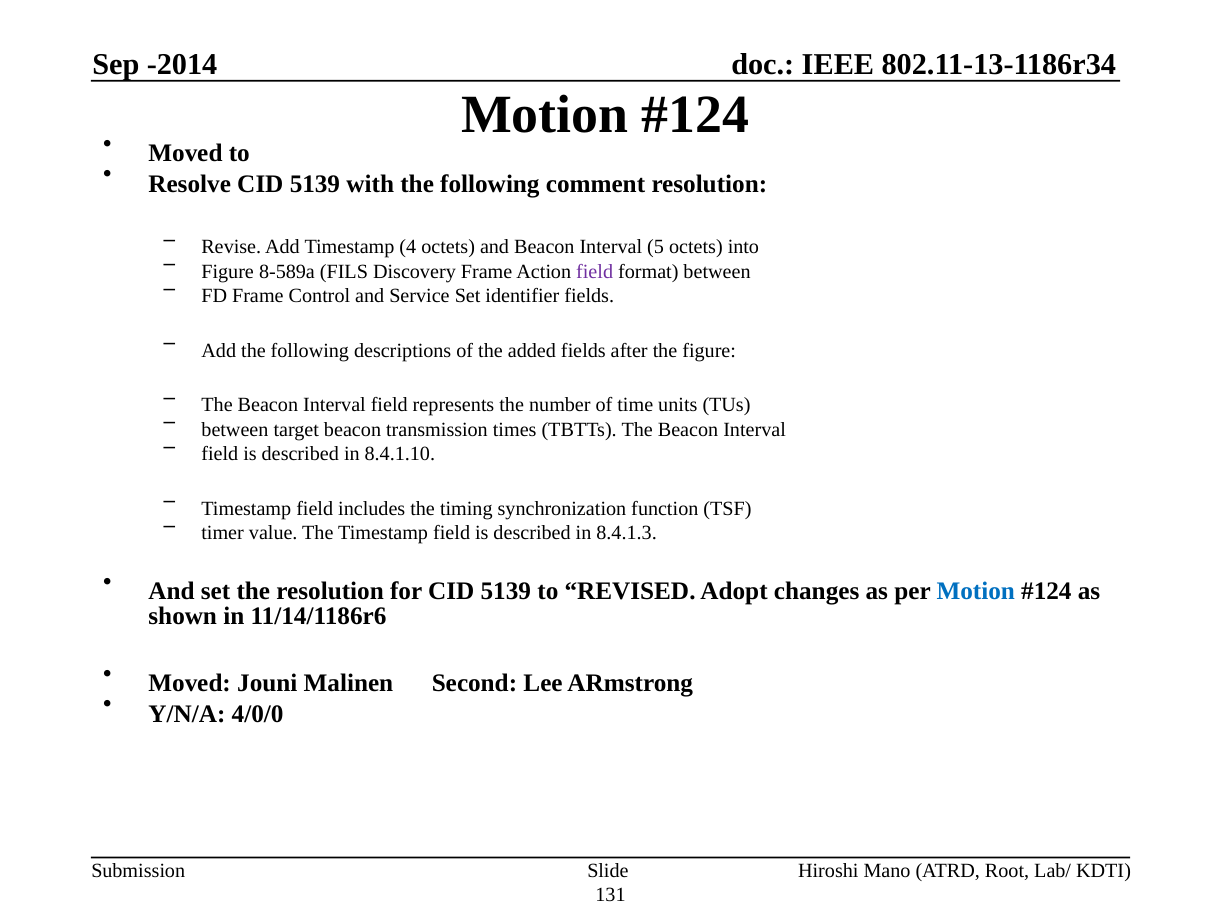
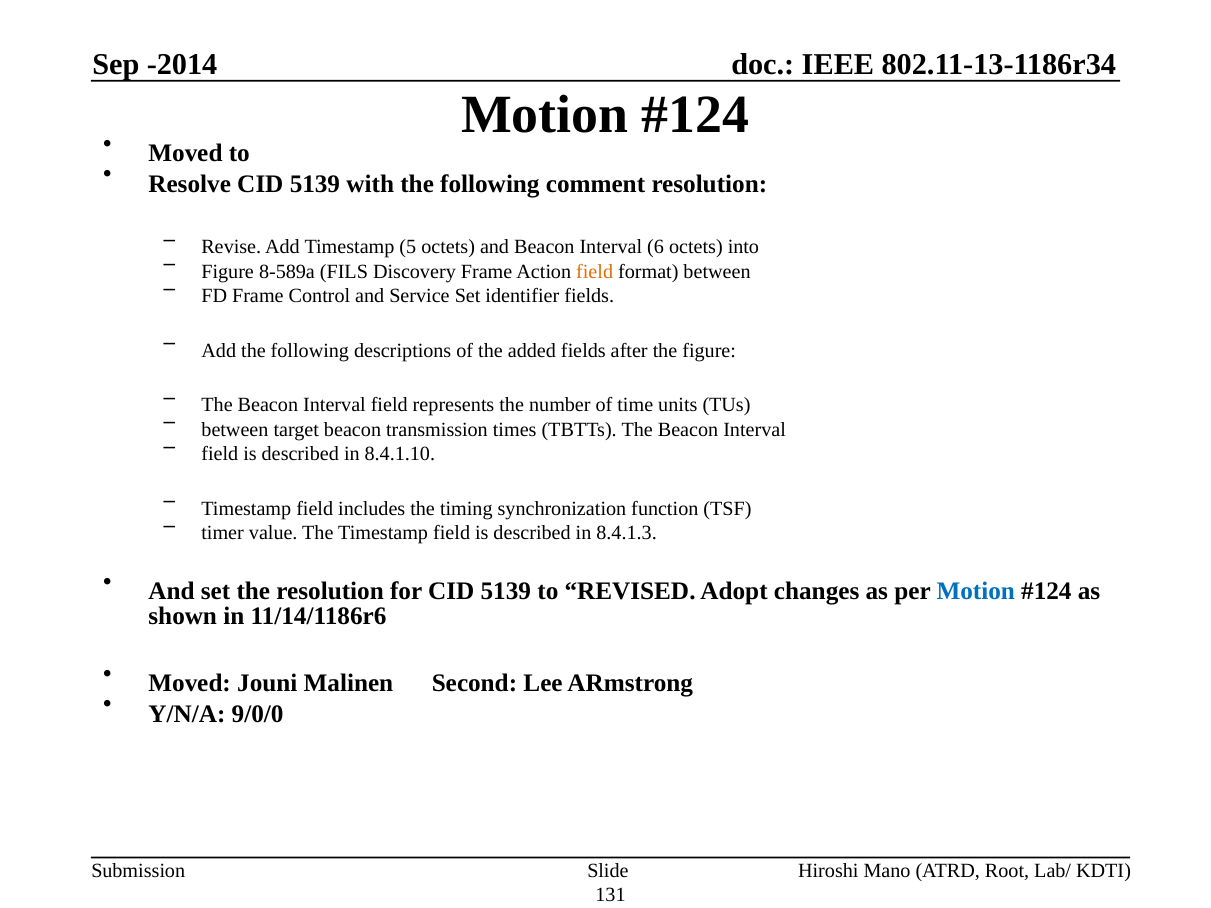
4: 4 -> 5
5: 5 -> 6
field at (595, 272) colour: purple -> orange
4/0/0: 4/0/0 -> 9/0/0
